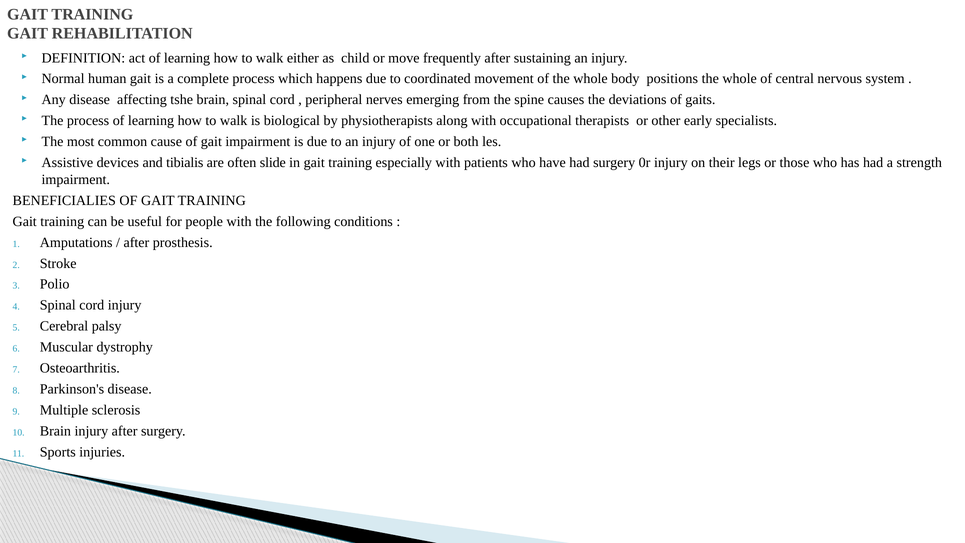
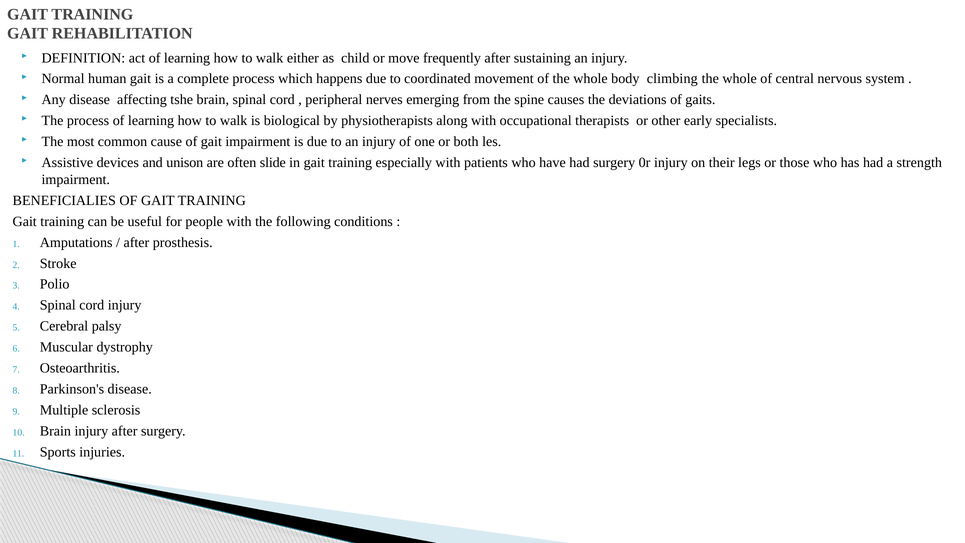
positions: positions -> climbing
tibialis: tibialis -> unison
